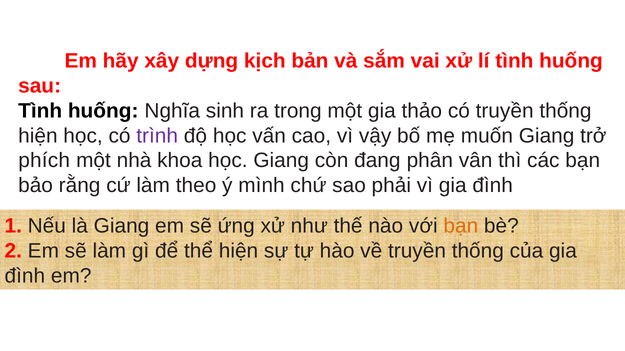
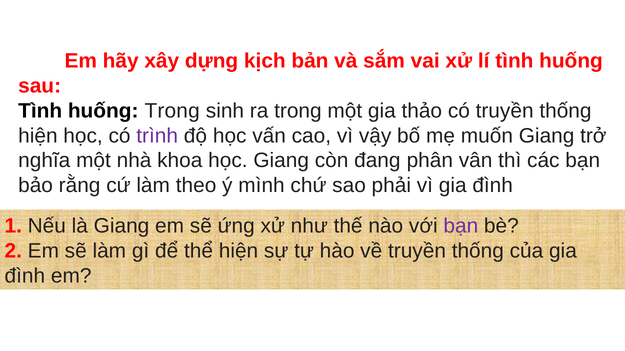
huống Nghĩa: Nghĩa -> Trong
phích: phích -> nghĩa
bạn at (461, 226) colour: orange -> purple
